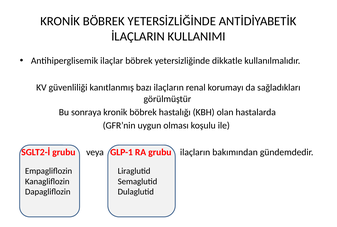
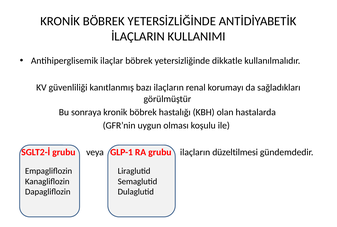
bakımından: bakımından -> düzeltilmesi
